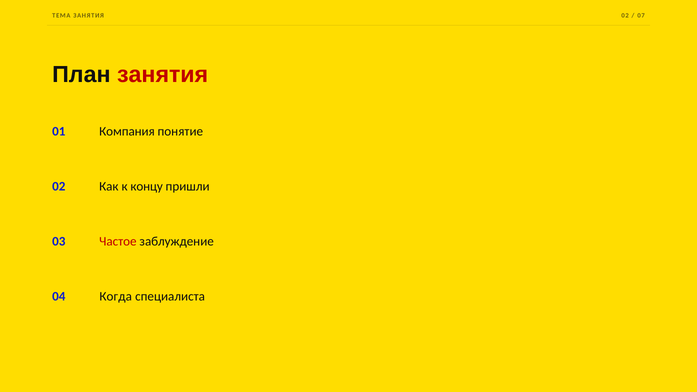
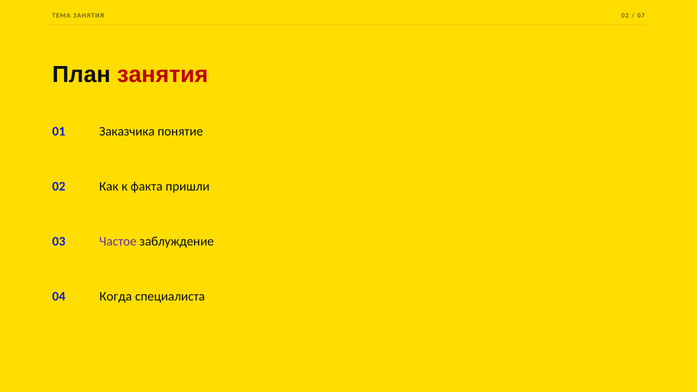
Компания: Компания -> Заказчика
концу: концу -> факта
Частое colour: red -> purple
